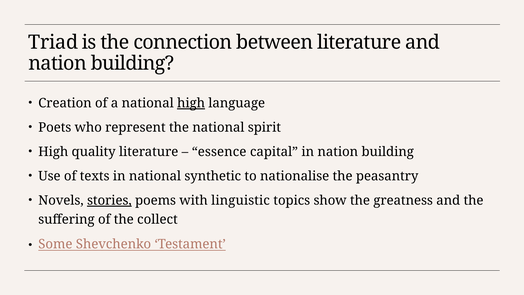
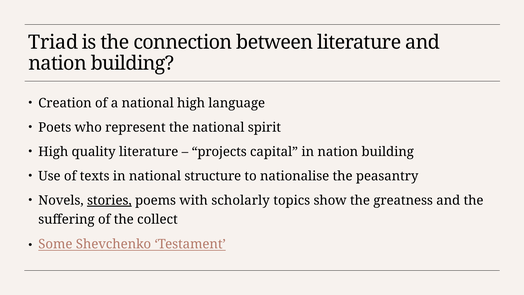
high at (191, 103) underline: present -> none
essence: essence -> projects
synthetic: synthetic -> structure
linguistic: linguistic -> scholarly
